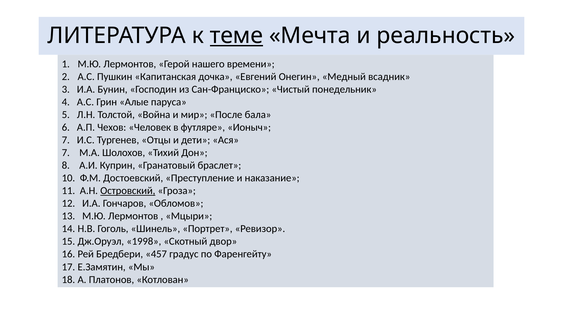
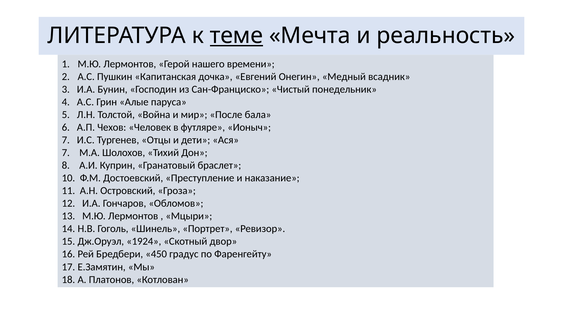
Островский underline: present -> none
1998: 1998 -> 1924
457: 457 -> 450
